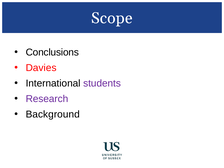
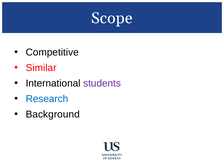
Conclusions: Conclusions -> Competitive
Davies: Davies -> Similar
Research colour: purple -> blue
